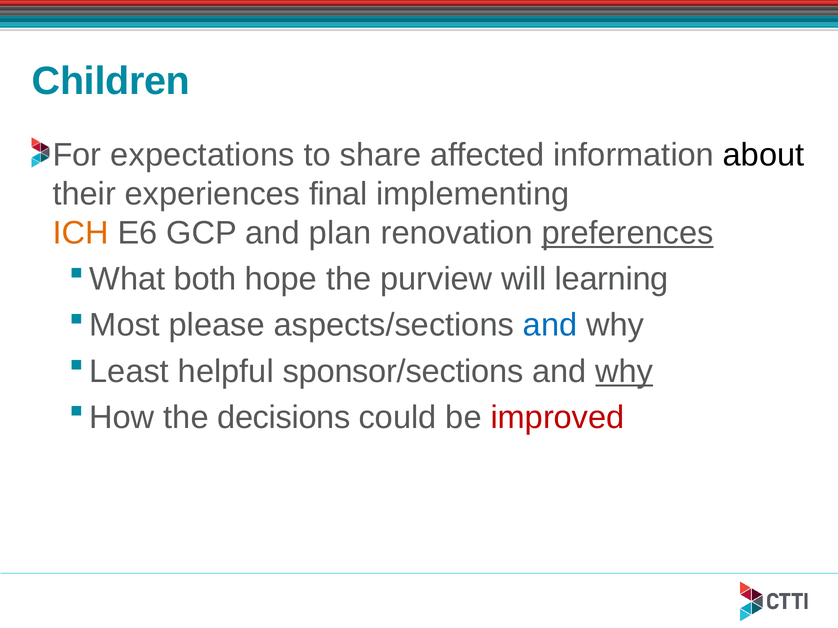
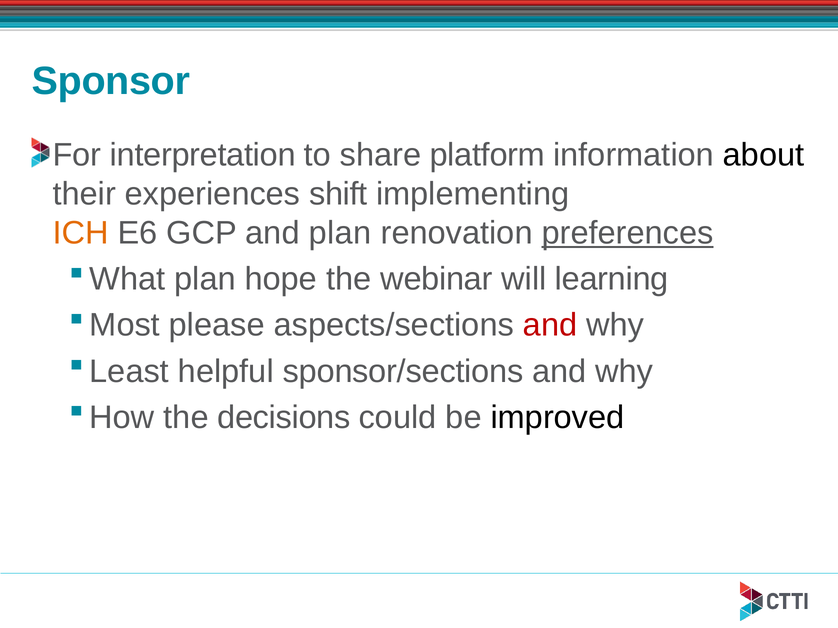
Children: Children -> Sponsor
expectations: expectations -> interpretation
affected: affected -> platform
final: final -> shift
both at (205, 279): both -> plan
purview: purview -> webinar
and at (550, 325) colour: blue -> red
why at (624, 372) underline: present -> none
improved colour: red -> black
